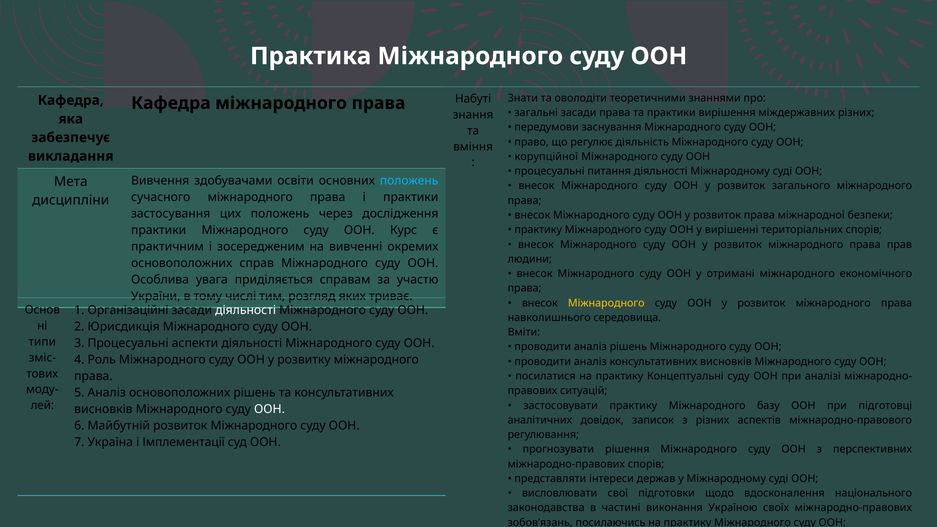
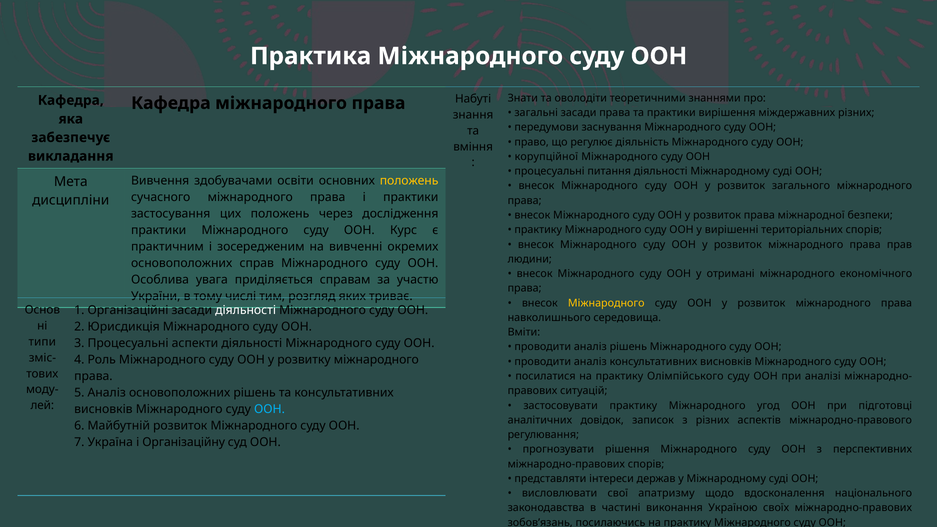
положень at (409, 181) colour: light blue -> yellow
Концептуальні: Концептуальні -> Олімпійського
базу: базу -> угод
ООН at (269, 409) colour: white -> light blue
Імплементації: Імплементації -> Організаційну
підготовки: підготовки -> апатризму
